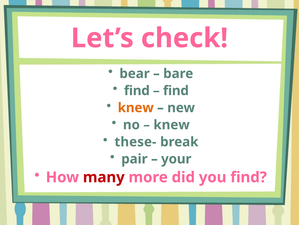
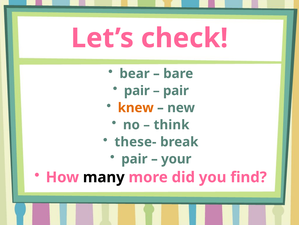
find at (137, 90): find -> pair
find at (176, 90): find -> pair
knew at (172, 124): knew -> think
many colour: red -> black
